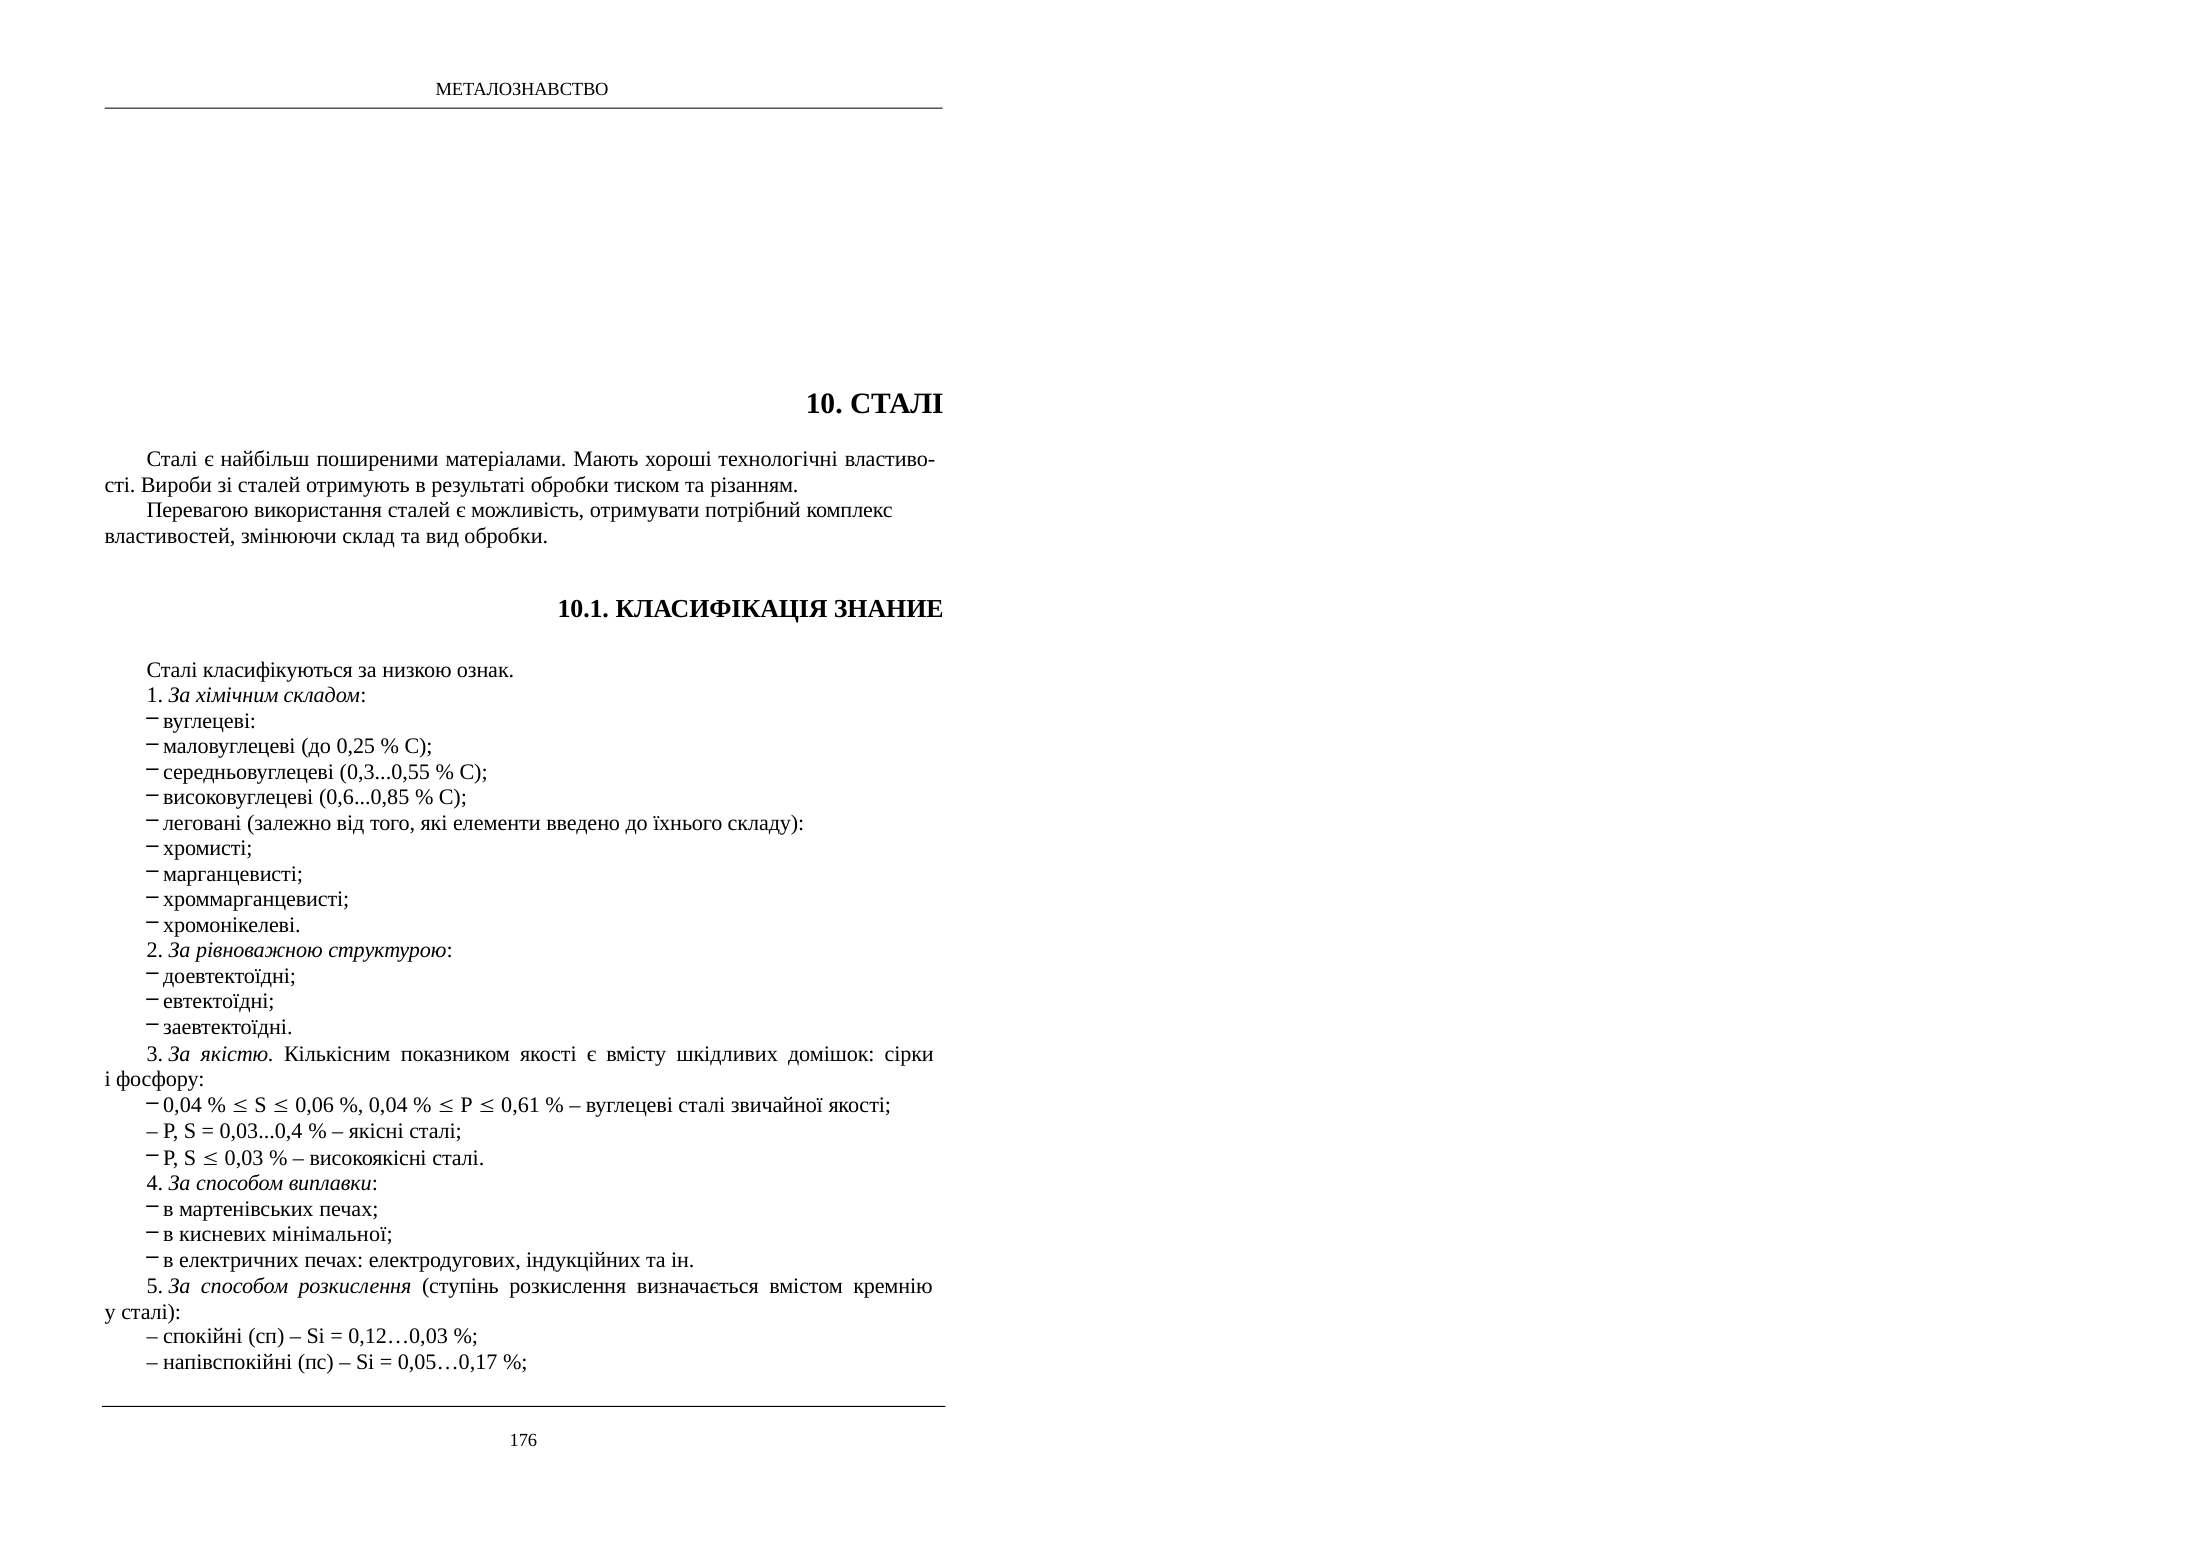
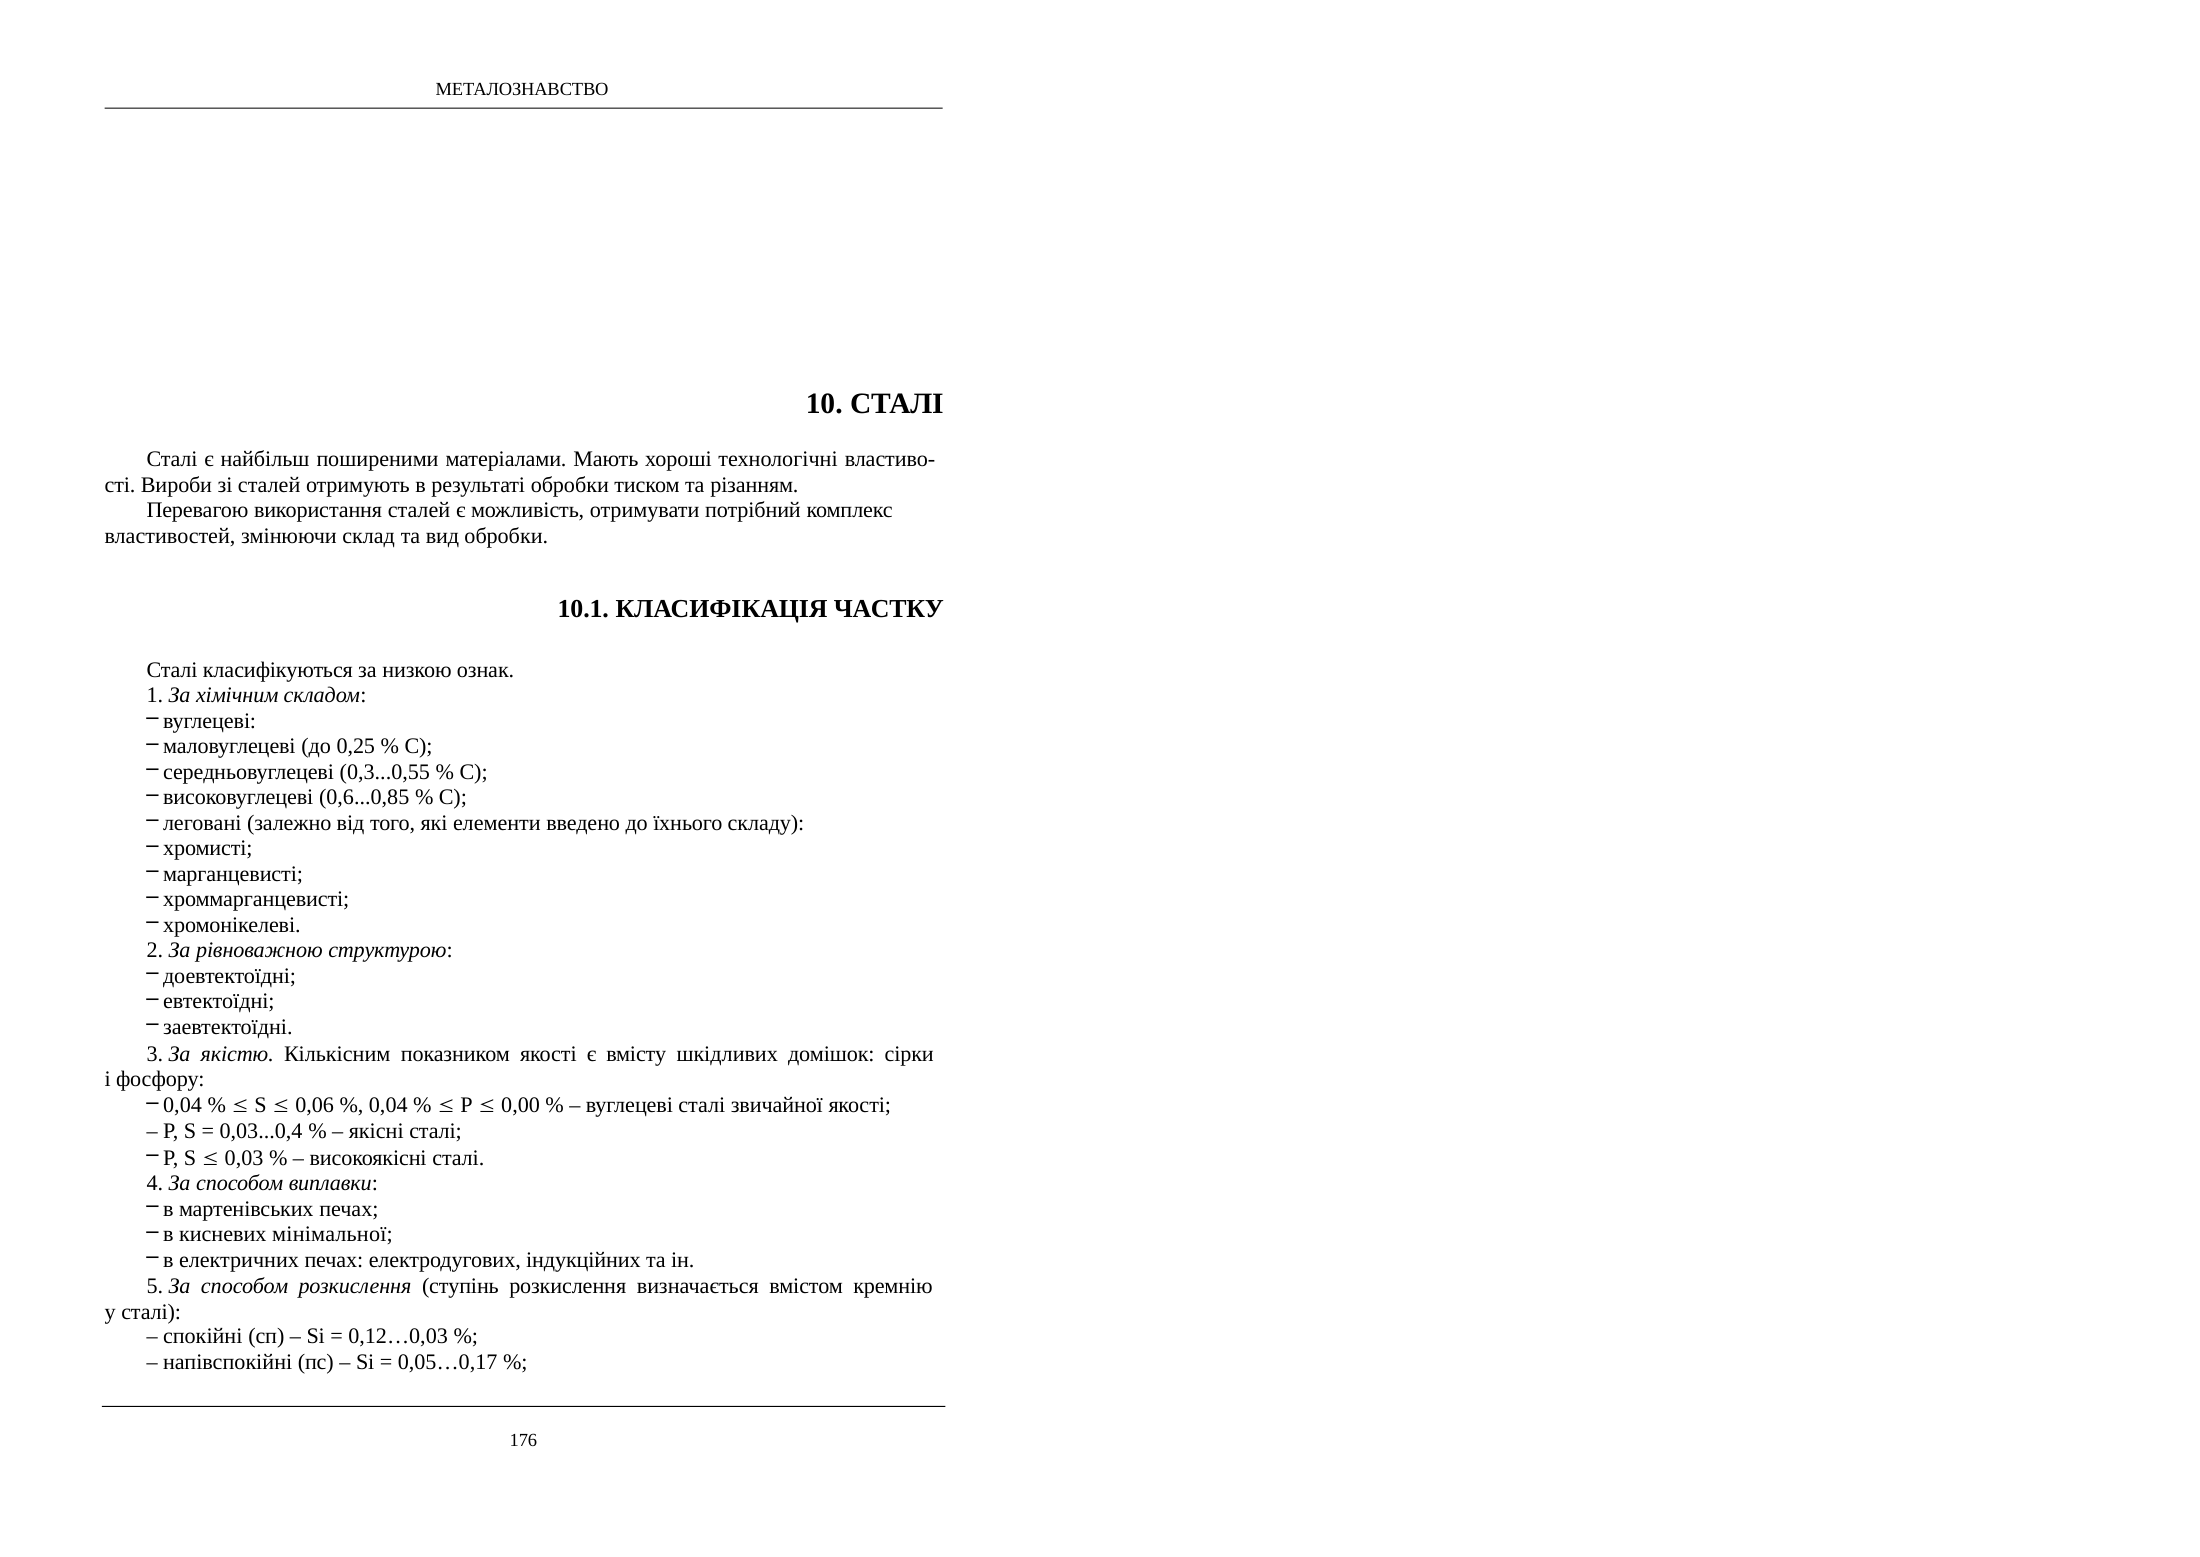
ЗНАНИЕ: ЗНАНИЕ -> ЧАСТКУ
0,61: 0,61 -> 0,00
